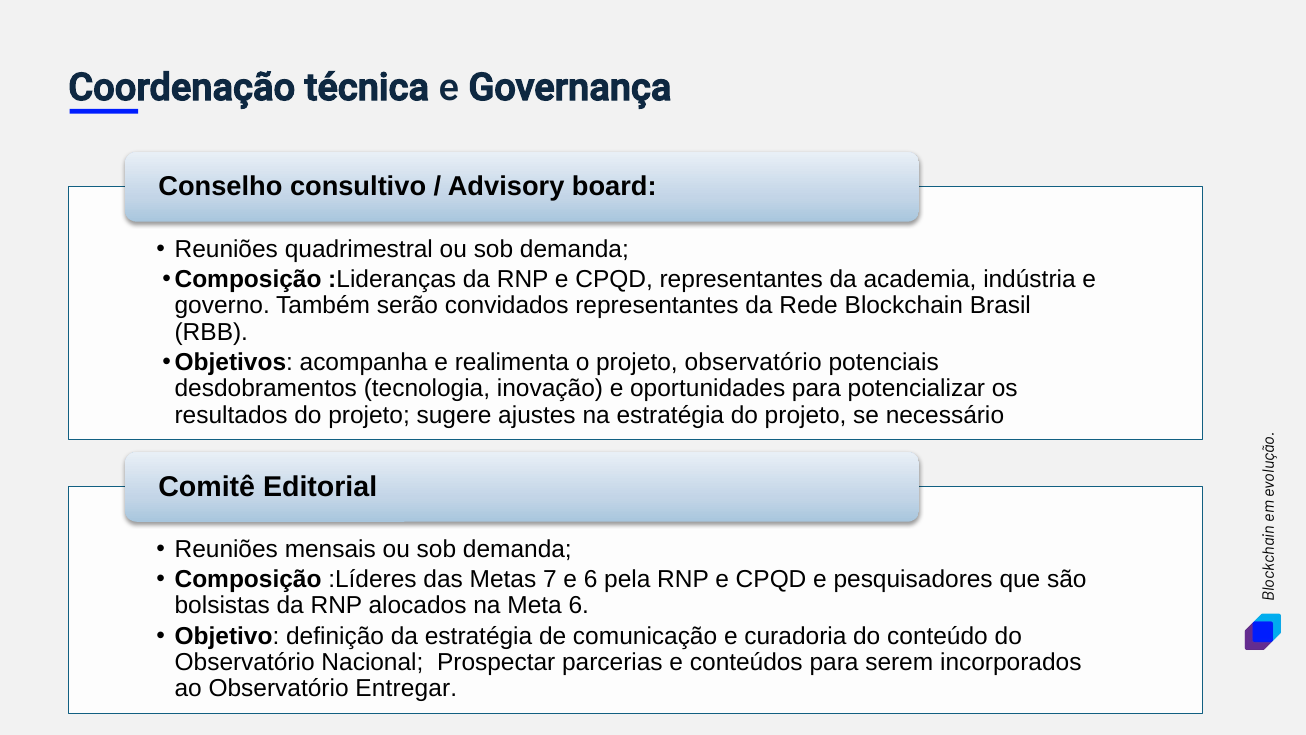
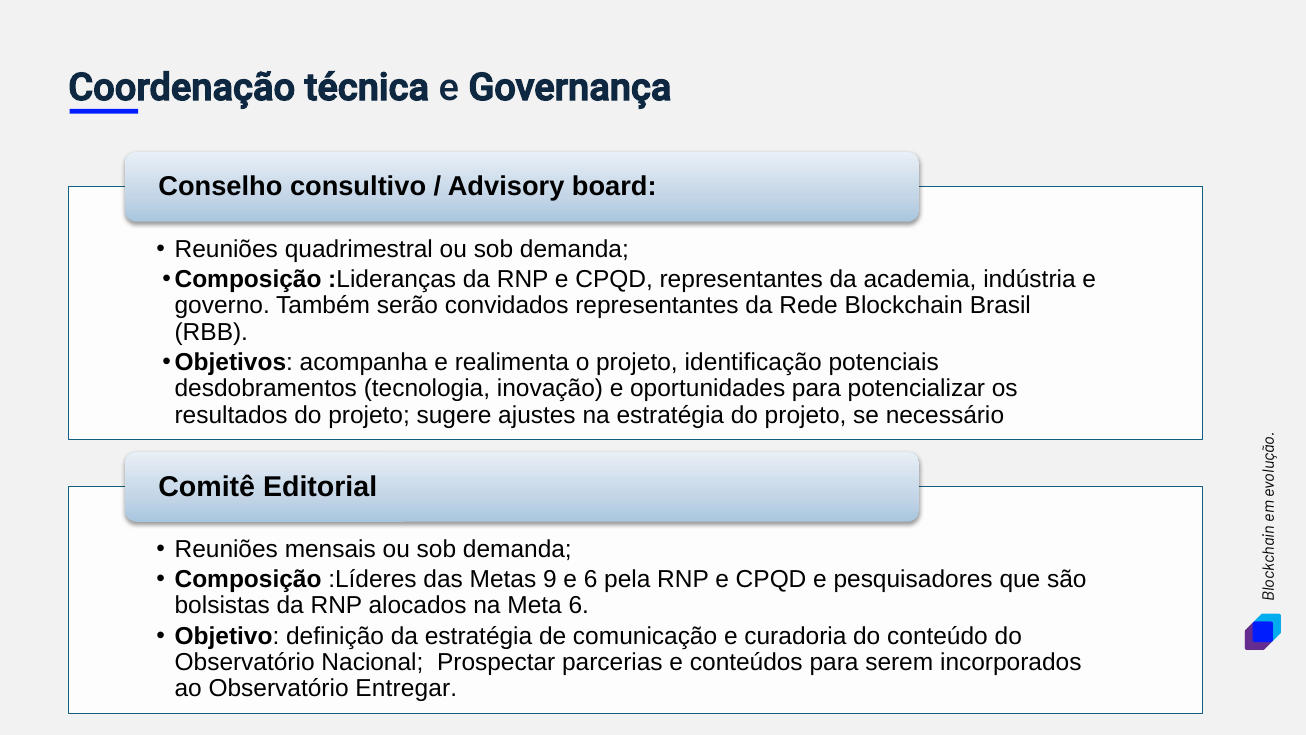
projeto observatório: observatório -> identificação
7: 7 -> 9
